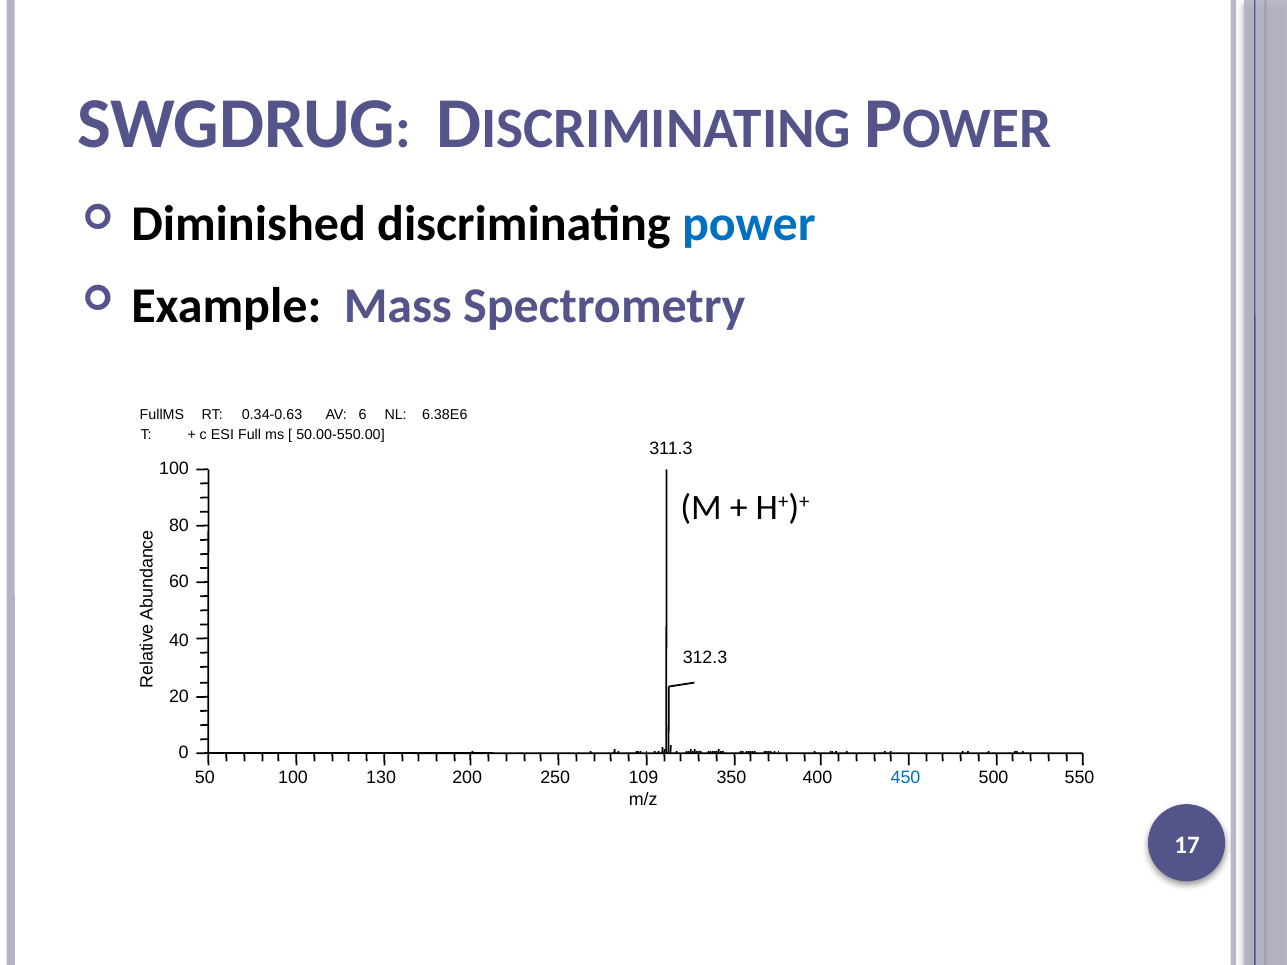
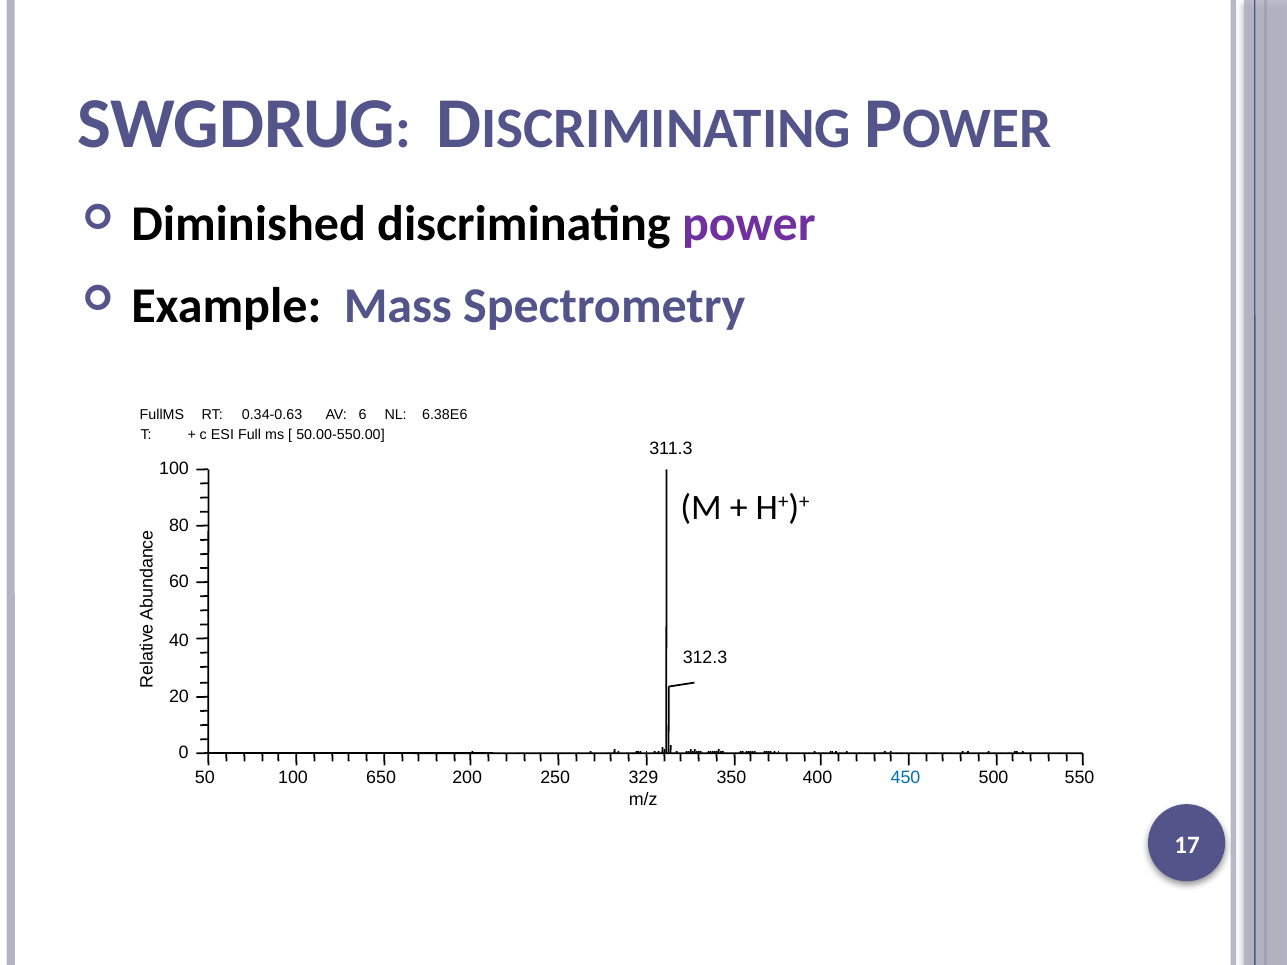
power colour: blue -> purple
130: 130 -> 650
109: 109 -> 329
